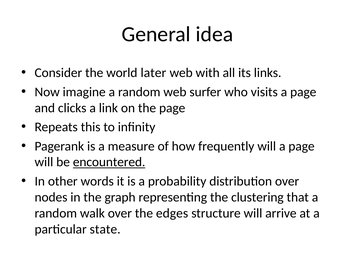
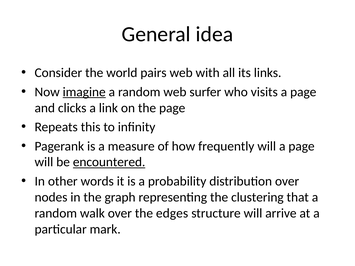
later: later -> pairs
imagine underline: none -> present
state: state -> mark
